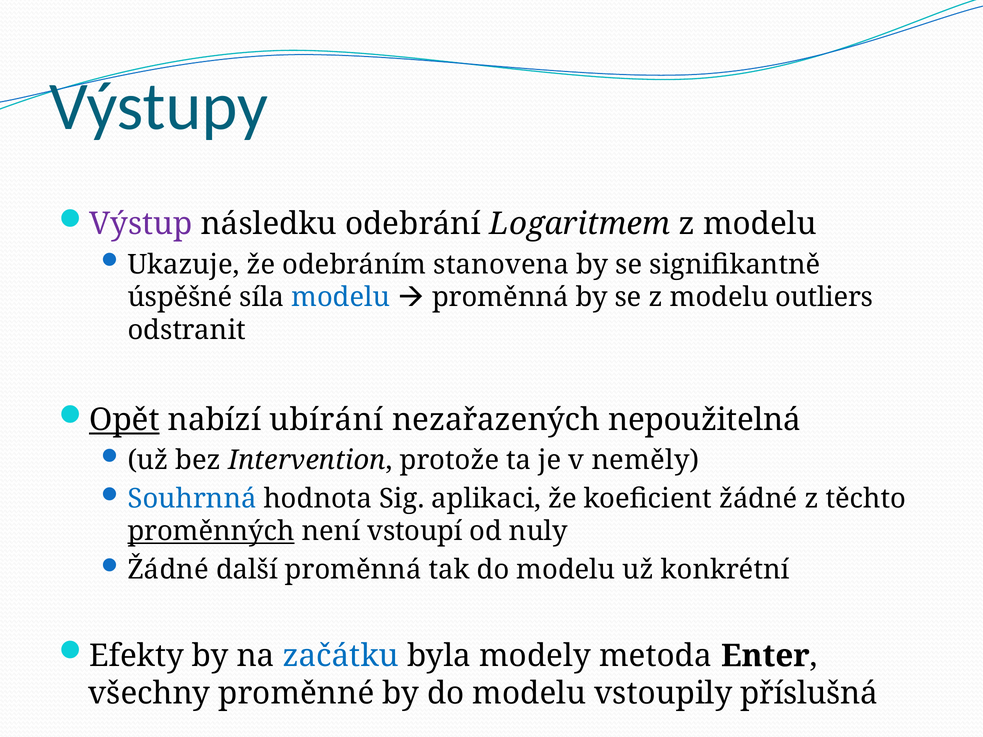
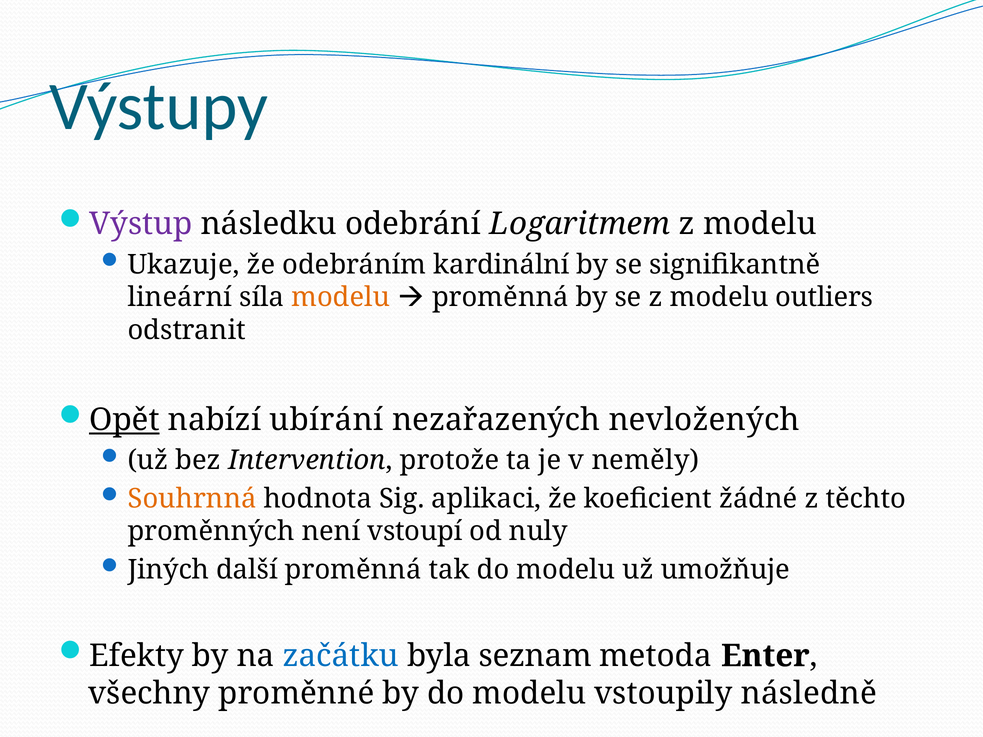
stanovena: stanovena -> kardinální
úspěšné: úspěšné -> lineární
modelu at (341, 297) colour: blue -> orange
nepoužitelná: nepoužitelná -> nevložených
Souhrnná colour: blue -> orange
proměnných underline: present -> none
Žádné at (168, 570): Žádné -> Jiných
konkrétní: konkrétní -> umožňuje
modely: modely -> seznam
příslušná: příslušná -> následně
